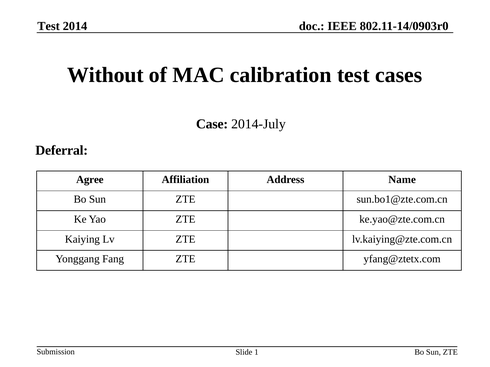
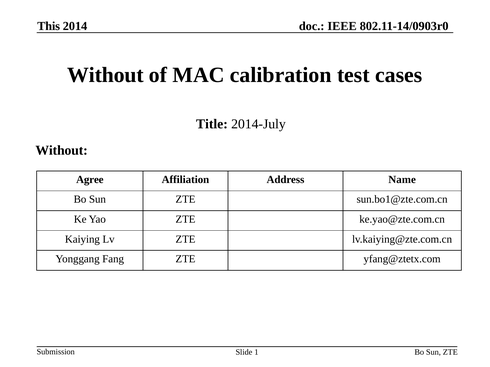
Test at (49, 26): Test -> This
Case: Case -> Title
Deferral at (62, 150): Deferral -> Without
